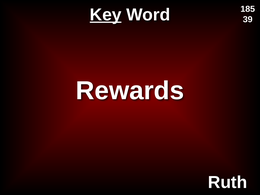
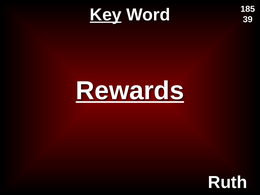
Rewards underline: none -> present
